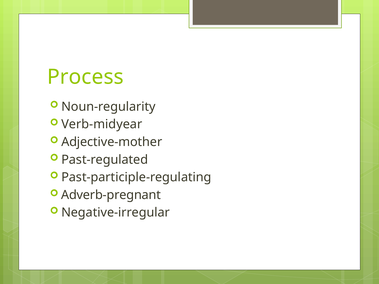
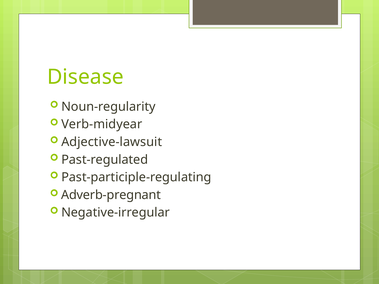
Process: Process -> Disease
Adjective-mother: Adjective-mother -> Adjective-lawsuit
